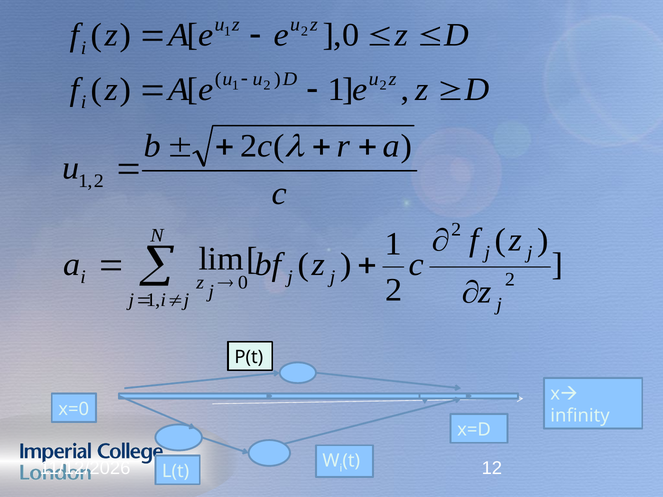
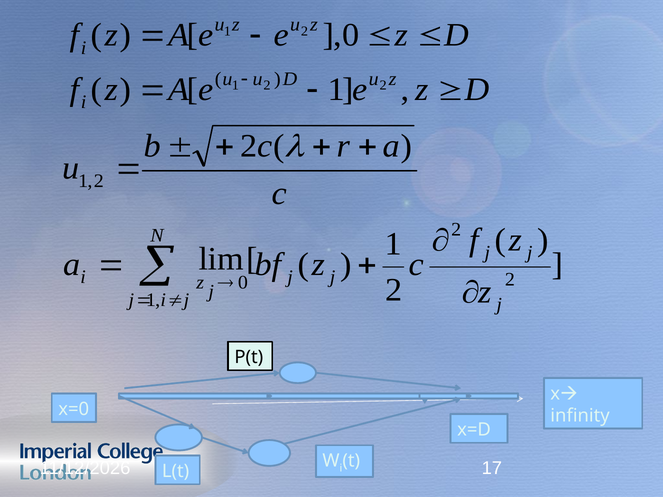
12: 12 -> 17
